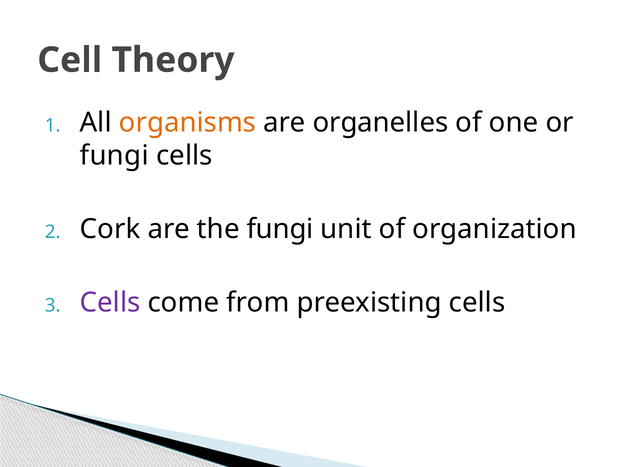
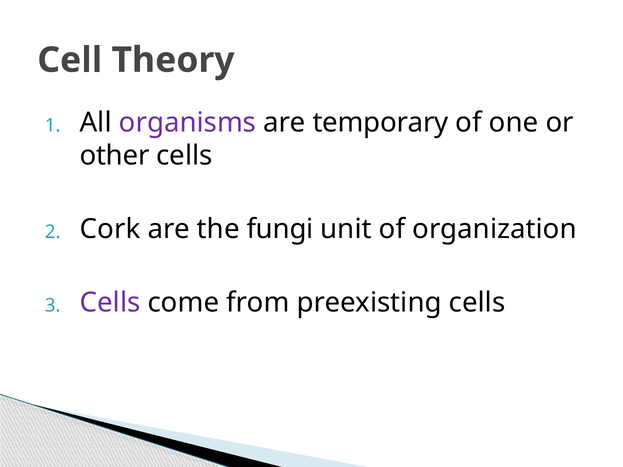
organisms colour: orange -> purple
organelles: organelles -> temporary
fungi at (114, 156): fungi -> other
